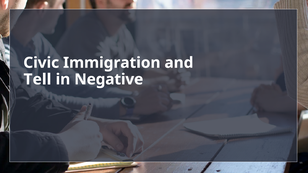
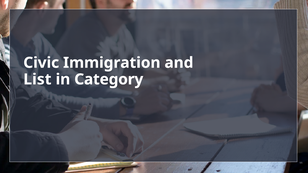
Tell: Tell -> List
Negative: Negative -> Category
